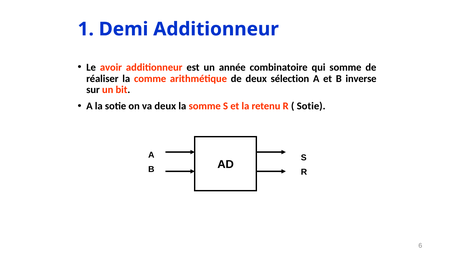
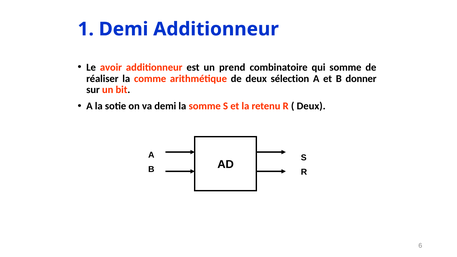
année: année -> prend
inverse: inverse -> donner
va deux: deux -> demi
Sotie at (311, 106): Sotie -> Deux
